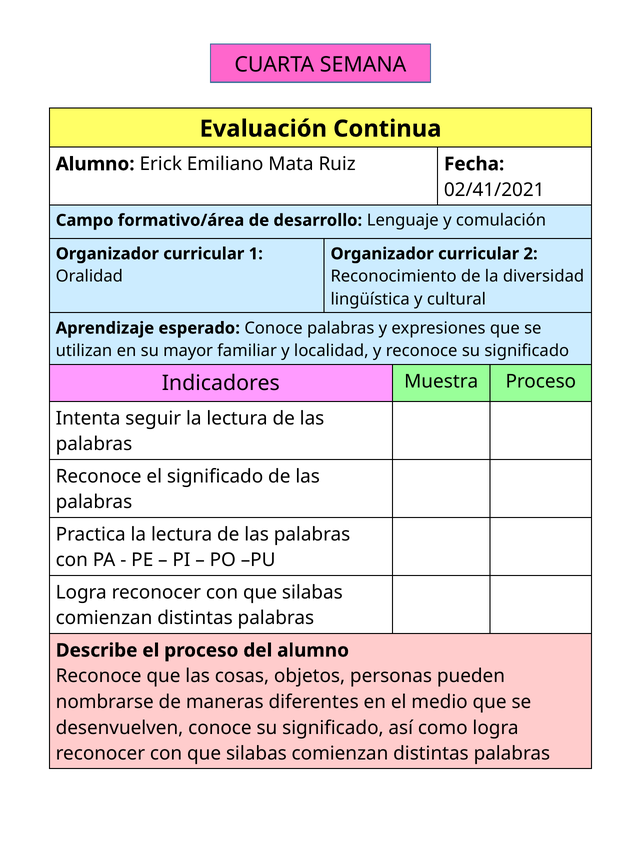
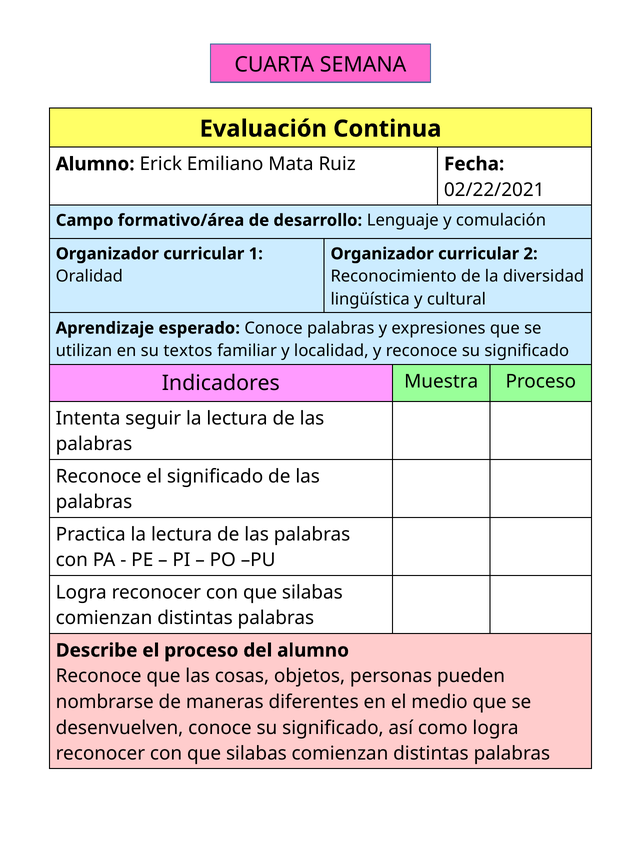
02/41/2021: 02/41/2021 -> 02/22/2021
mayor: mayor -> textos
